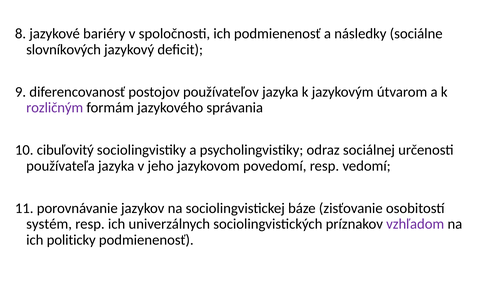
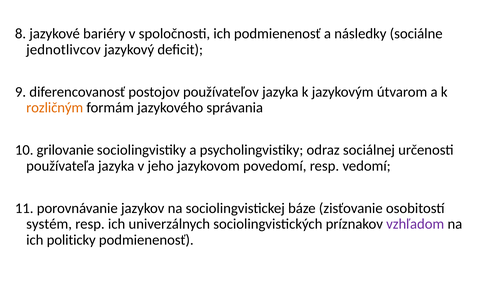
slovníkových: slovníkových -> jednotlivcov
rozličným colour: purple -> orange
cibuľovitý: cibuľovitý -> grilovanie
